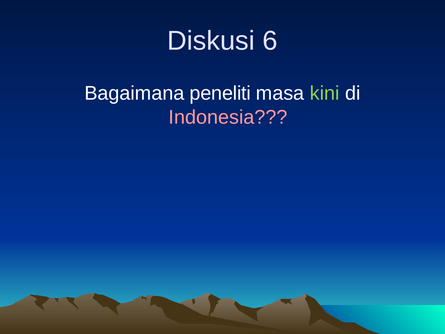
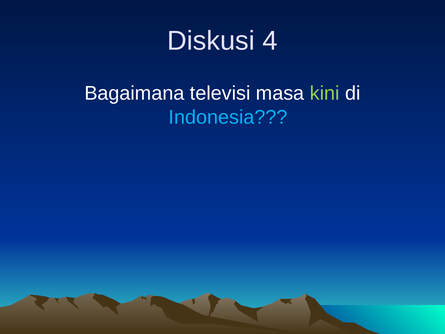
6: 6 -> 4
peneliti: peneliti -> televisi
Indonesia colour: pink -> light blue
